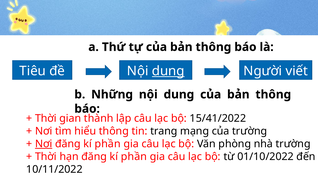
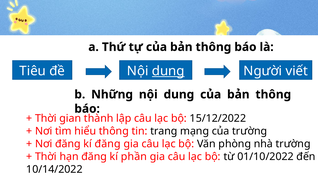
15/41/2022: 15/41/2022 -> 15/12/2022
Nơi at (44, 144) underline: present -> none
phần at (108, 144): phần -> đăng
10/11/2022: 10/11/2022 -> 10/14/2022
